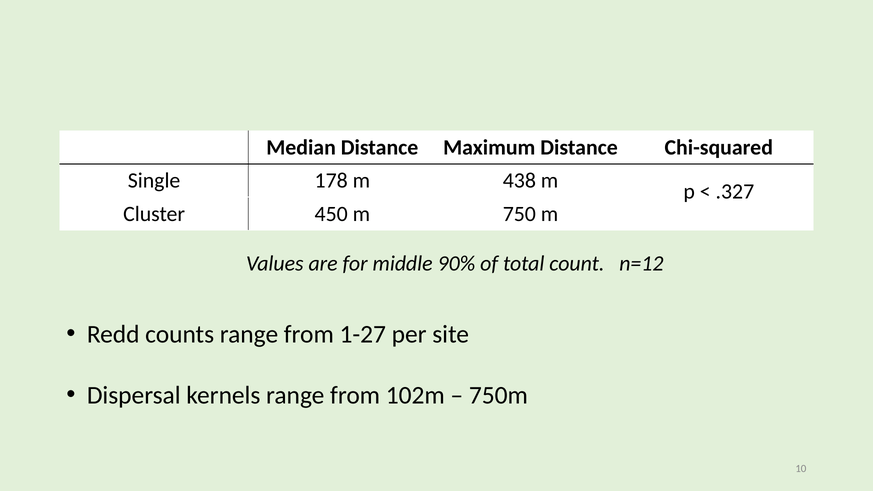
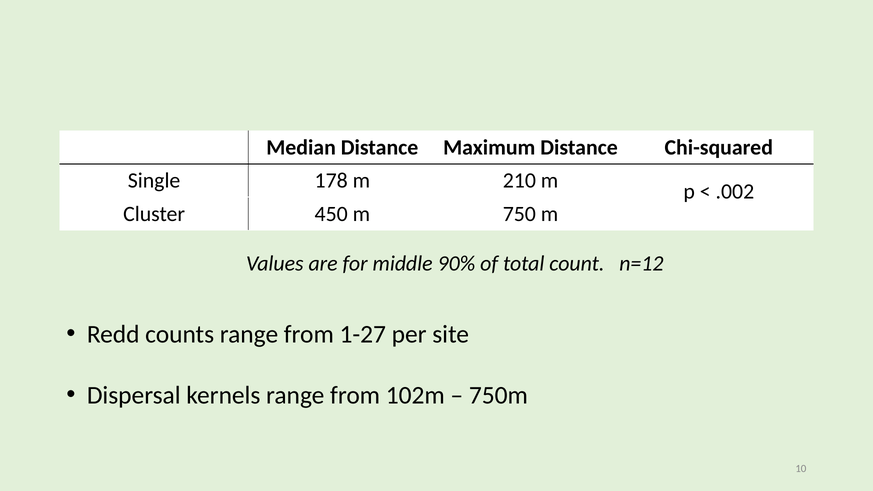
438: 438 -> 210
.327: .327 -> .002
